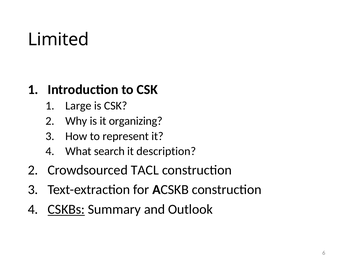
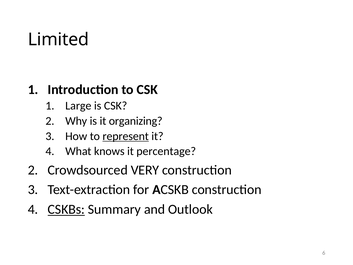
represent underline: none -> present
search: search -> knows
description: description -> percentage
TACL: TACL -> VERY
